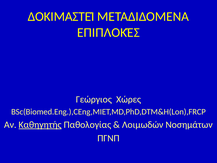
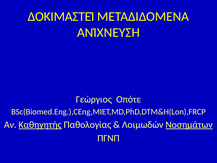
ΕΠΙΠΛΟΚΈΣ: ΕΠΙΠΛΟΚΈΣ -> ΑΝΊΧΝΕΥΣΗ
Χώρες: Χώρες -> Οπότε
Νοσημάτων underline: none -> present
